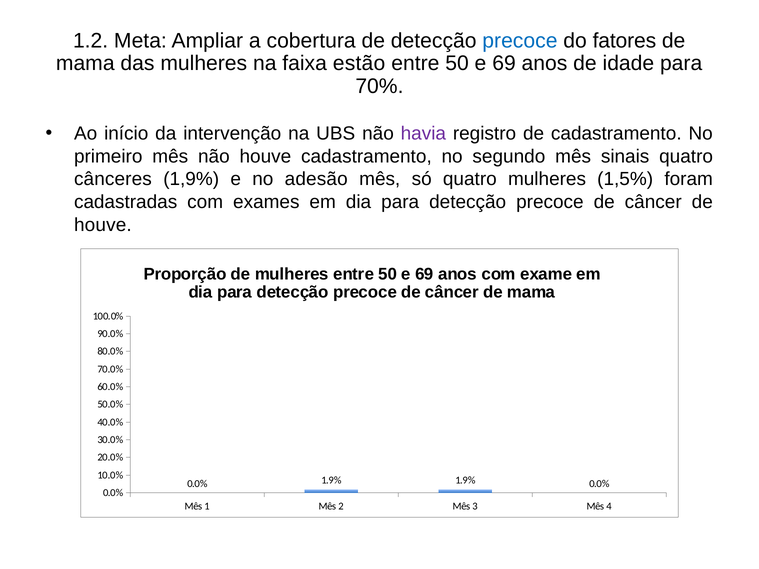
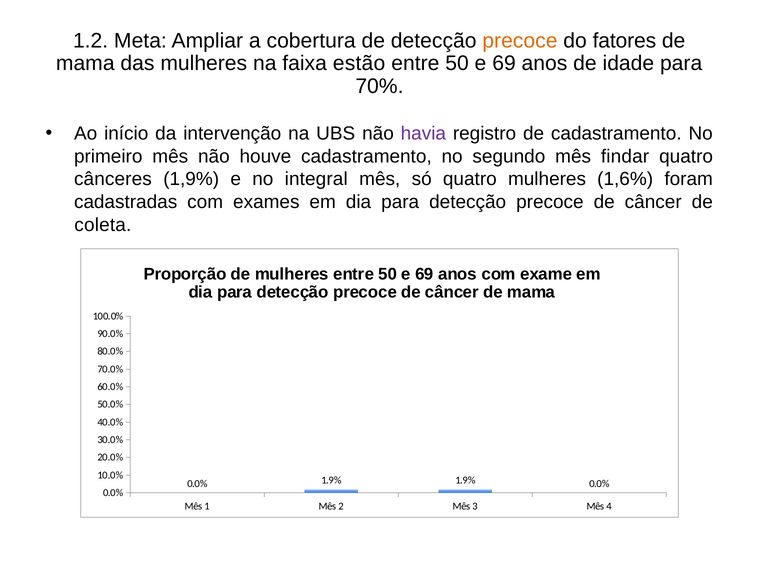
precoce at (520, 41) colour: blue -> orange
sinais: sinais -> findar
adesão: adesão -> integral
1,5%: 1,5% -> 1,6%
houve at (103, 225): houve -> coleta
